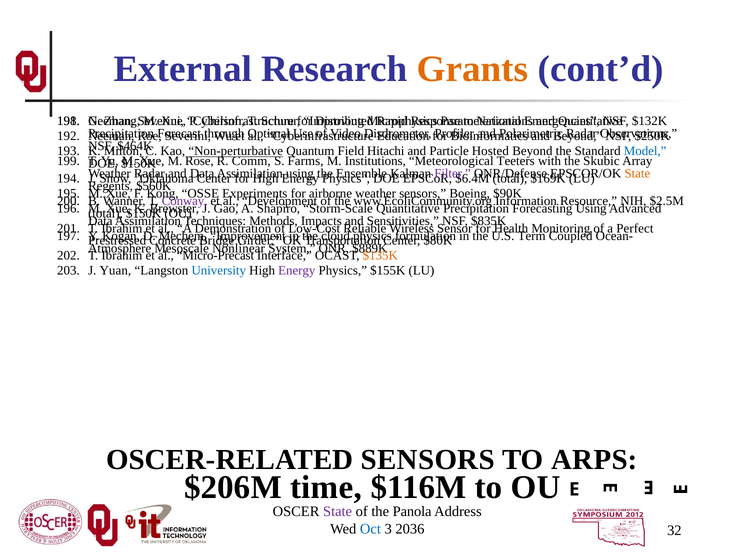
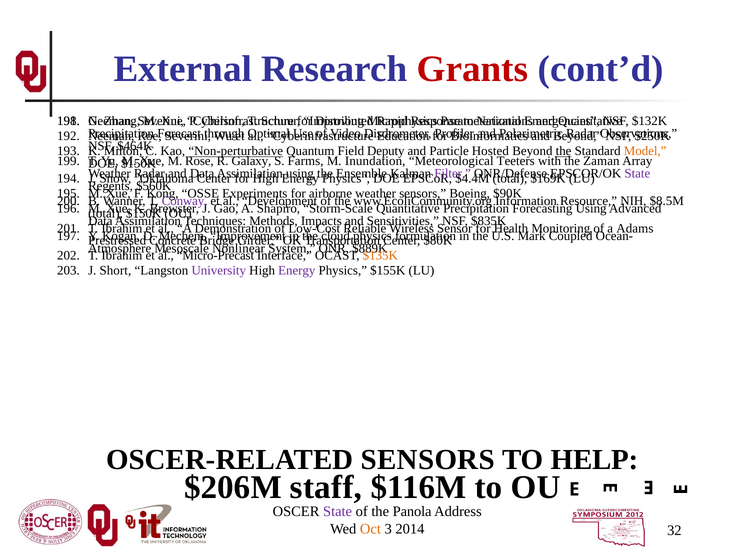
Grants colour: orange -> red
Hitachi: Hitachi -> Deputy
the at (564, 151) underline: none -> present
Model colour: blue -> orange
Comm: Comm -> Galaxy
Institutions: Institutions -> Inundation
Skubic: Skubic -> Zaman
State at (637, 173) colour: orange -> purple
$6.4M: $6.4M -> $4.4M
$2.5M: $2.5M -> $8.5M
Perfect: Perfect -> Adams
Term: Term -> Mark
Yuan: Yuan -> Short
University colour: blue -> purple
ARPS: ARPS -> HELP
time: time -> staff
Oct colour: blue -> orange
2036: 2036 -> 2014
